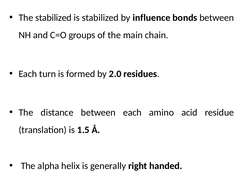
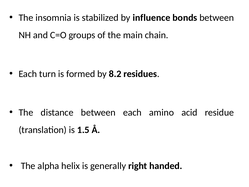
The stabilized: stabilized -> insomnia
2.0: 2.0 -> 8.2
